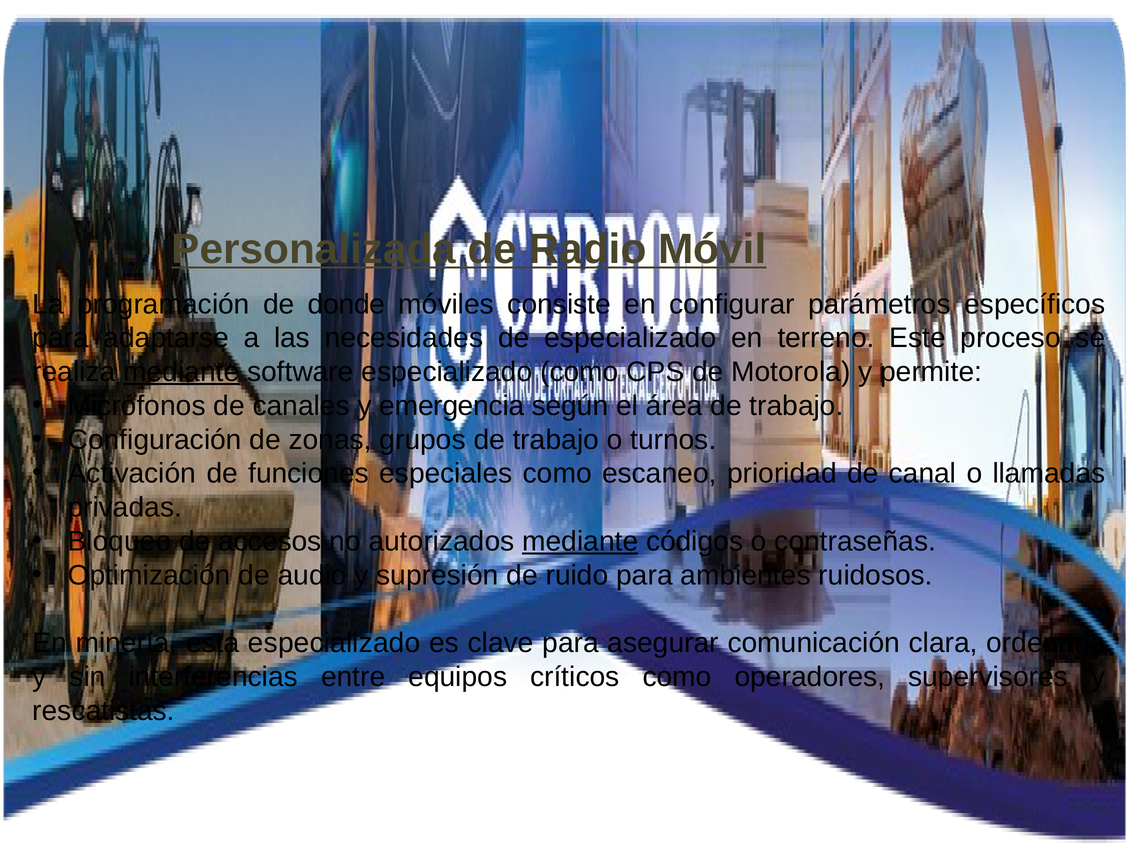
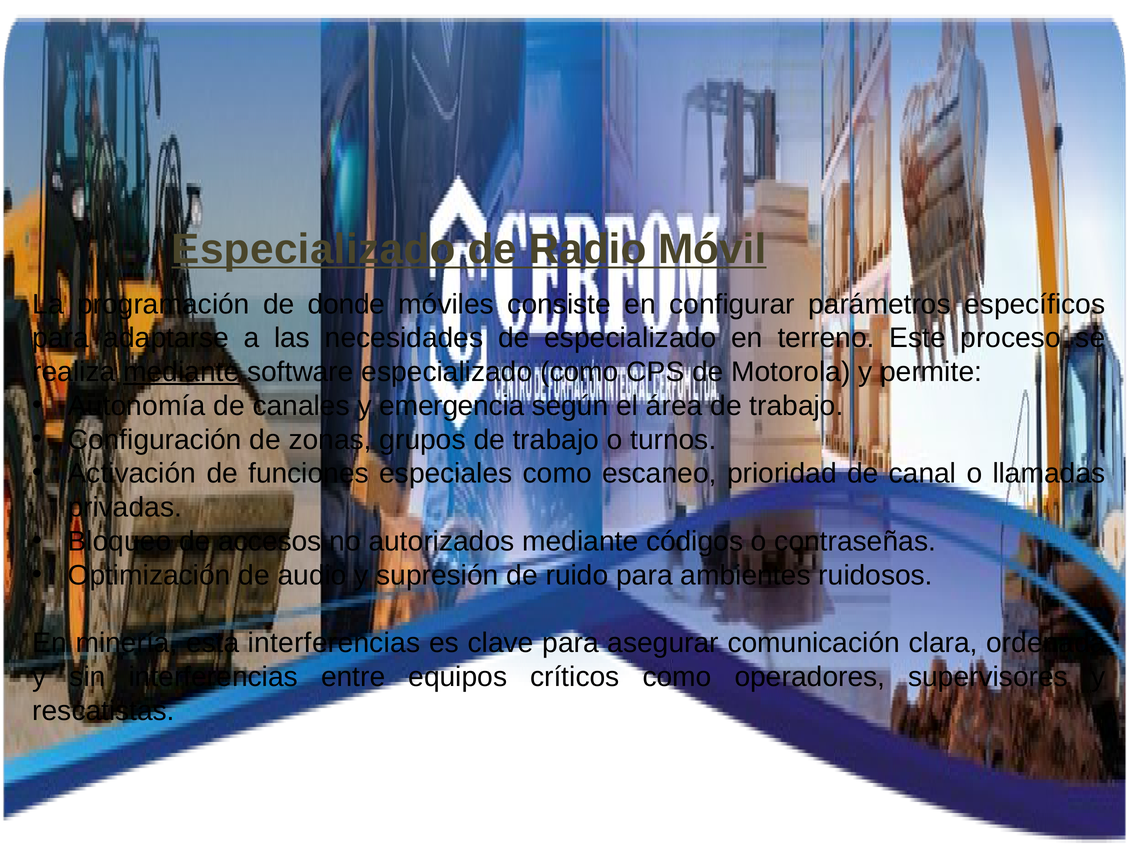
Personalizada at (314, 249): Personalizada -> Especializado
Micrófonos: Micrófonos -> Autonomía
mediante at (580, 541) underline: present -> none
esta especializado: especializado -> interferencias
